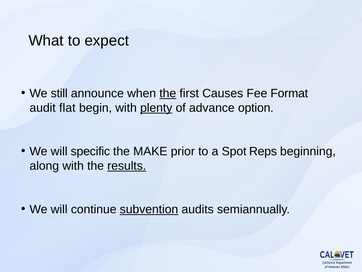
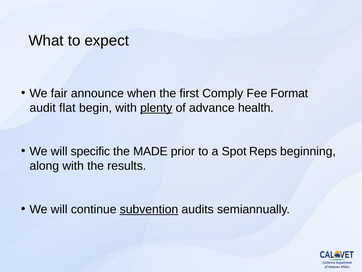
still: still -> fair
the at (168, 93) underline: present -> none
Causes: Causes -> Comply
option: option -> health
MAKE: MAKE -> MADE
results underline: present -> none
